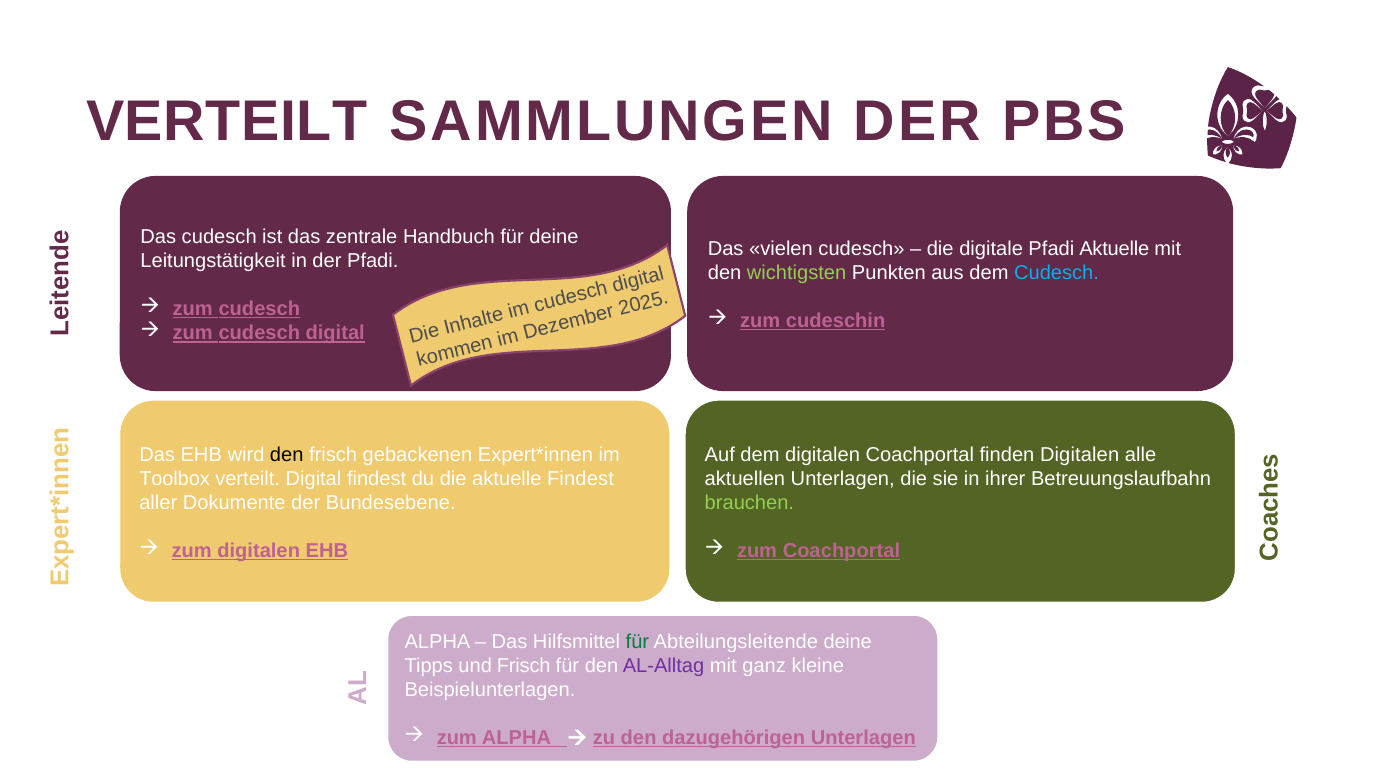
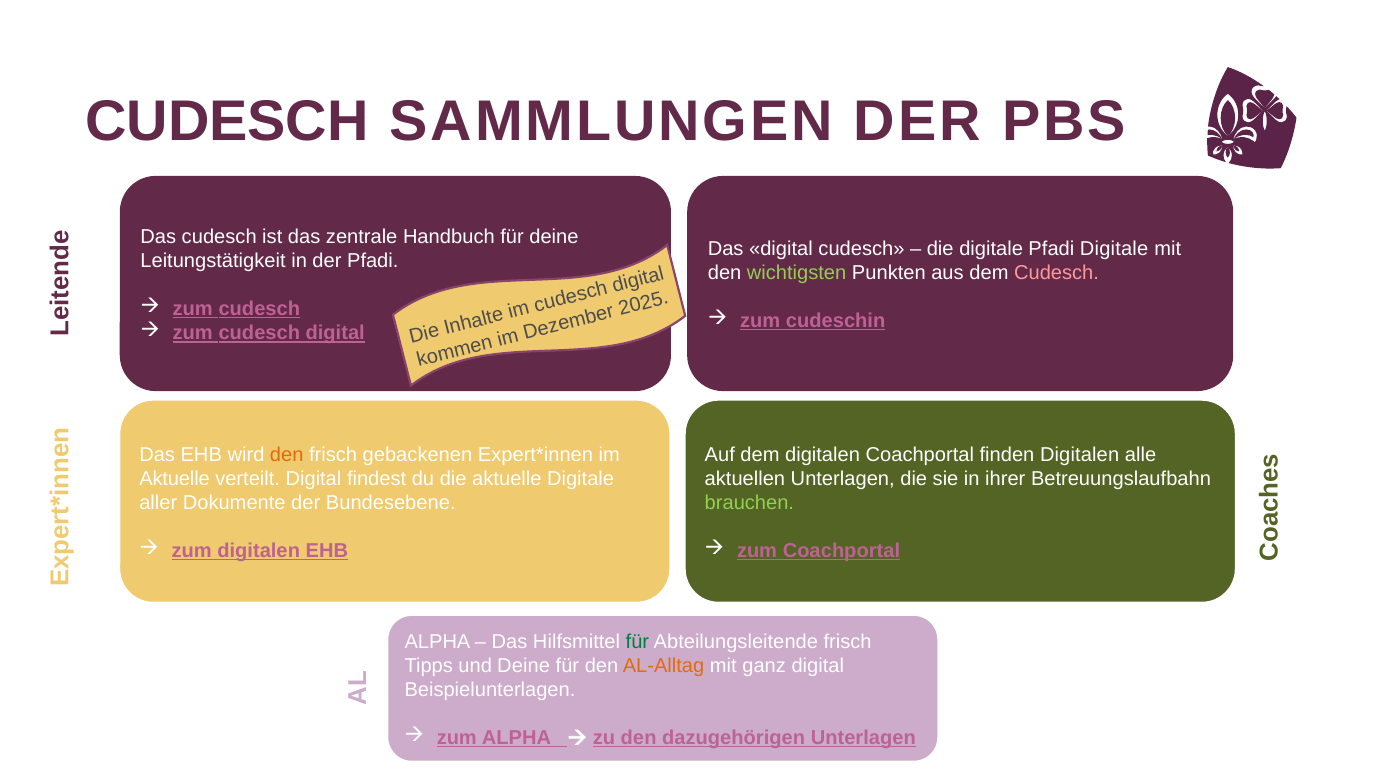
VERTEILT at (227, 122): VERTEILT -> CUDESCH
Das vielen: vielen -> digital
Pfadi Aktuelle: Aktuelle -> Digitale
Cudesch at (1057, 273) colour: light blue -> pink
den at (287, 455) colour: black -> orange
Toolbox at (175, 479): Toolbox -> Aktuelle
aktuelle Findest: Findest -> Digitale
Abteilungsleitende deine: deine -> frisch
und Frisch: Frisch -> Deine
AL-Alltag colour: purple -> orange
ganz kleine: kleine -> digital
